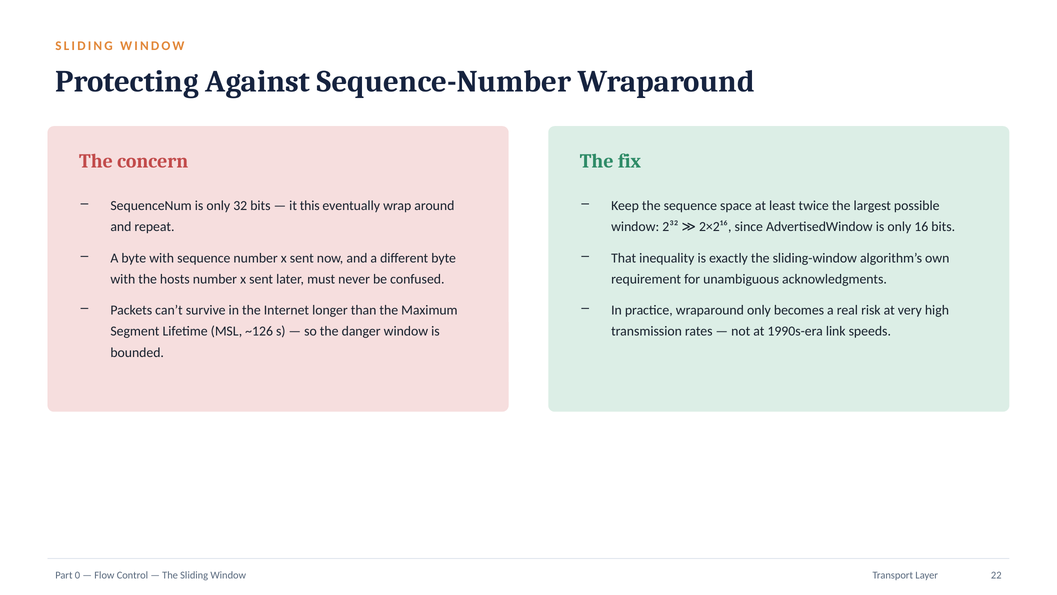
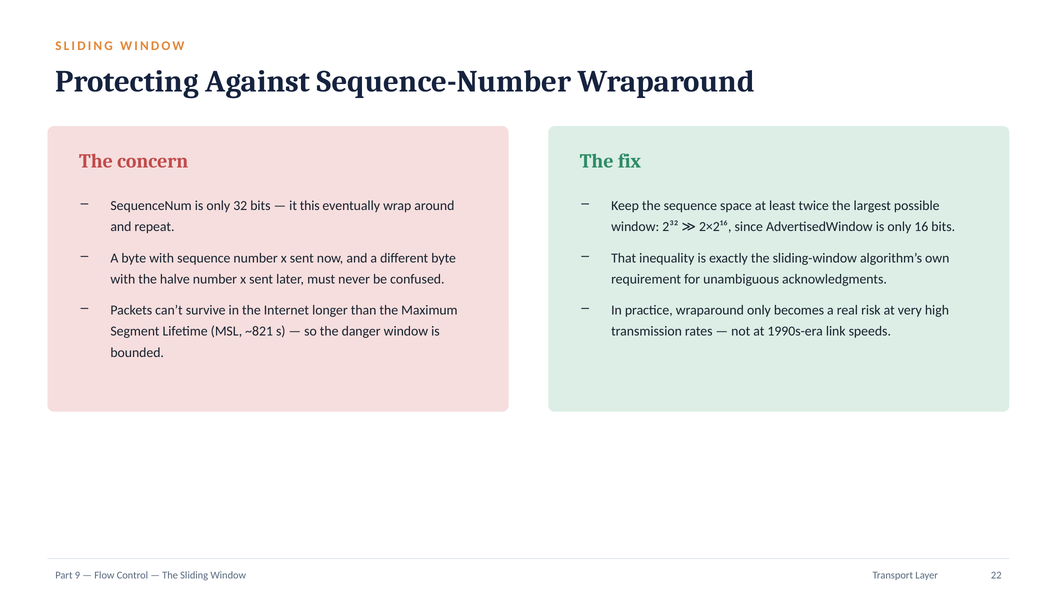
hosts: hosts -> halve
~126: ~126 -> ~821
0: 0 -> 9
